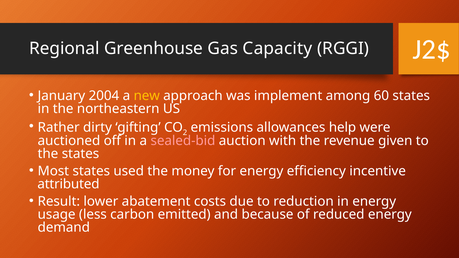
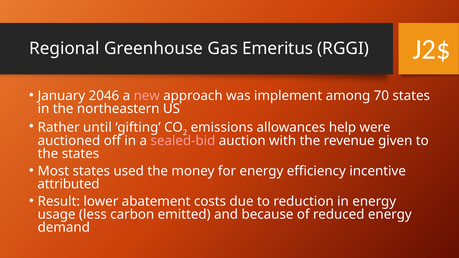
Capacity: Capacity -> Emeritus
2004: 2004 -> 2046
new colour: yellow -> pink
60: 60 -> 70
dirty: dirty -> until
